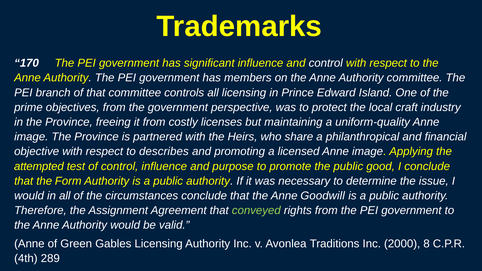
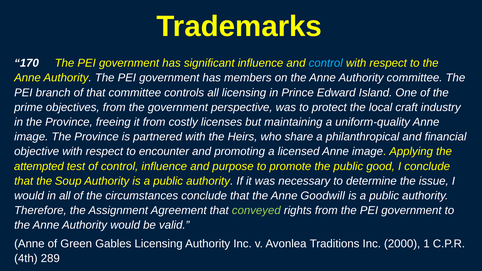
control at (326, 63) colour: white -> light blue
describes: describes -> encounter
Form: Form -> Soup
8: 8 -> 1
